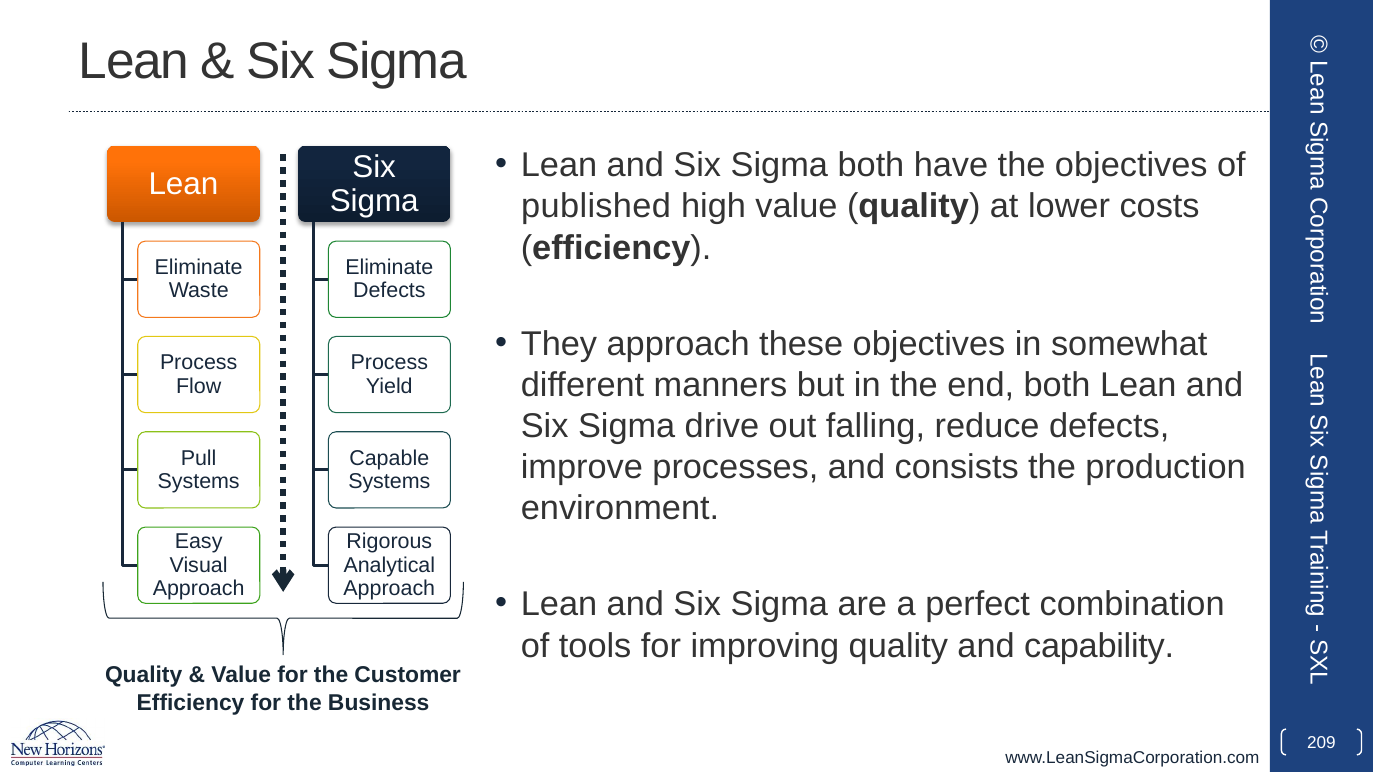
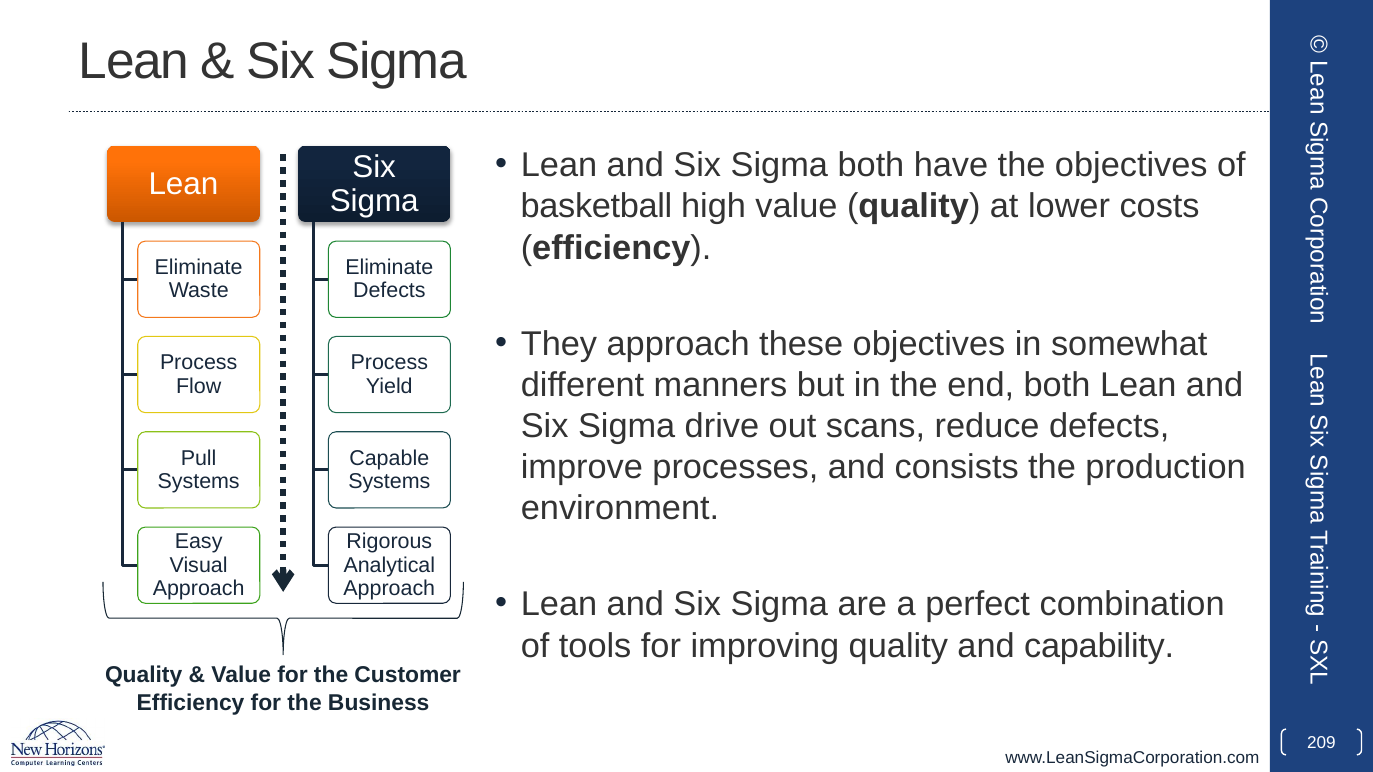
published: published -> basketball
falling: falling -> scans
